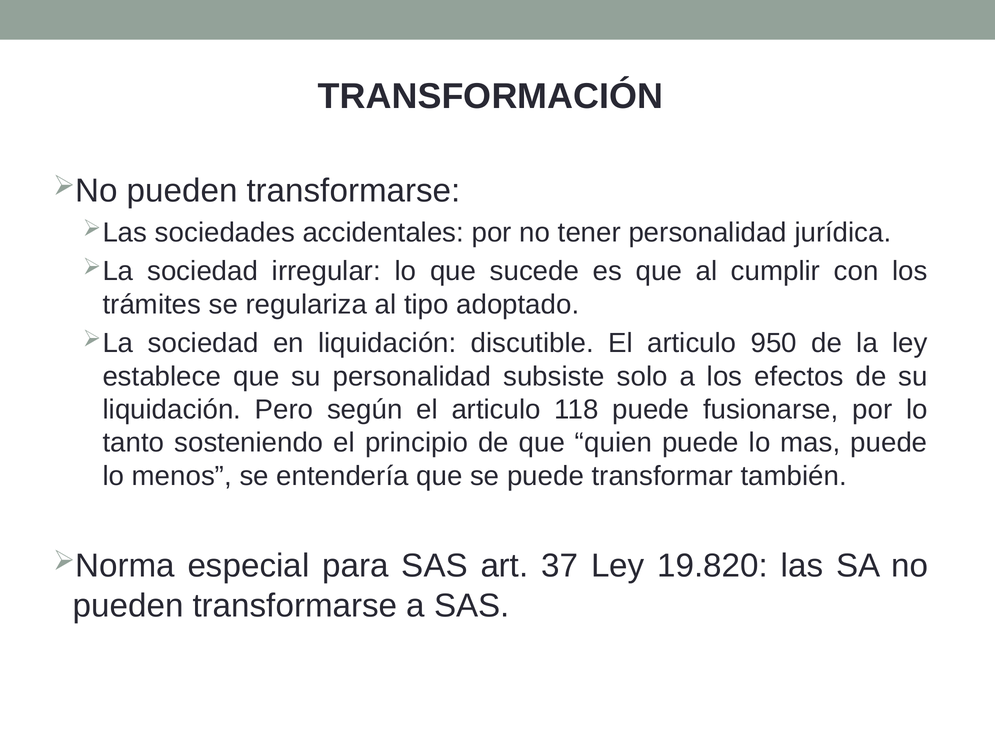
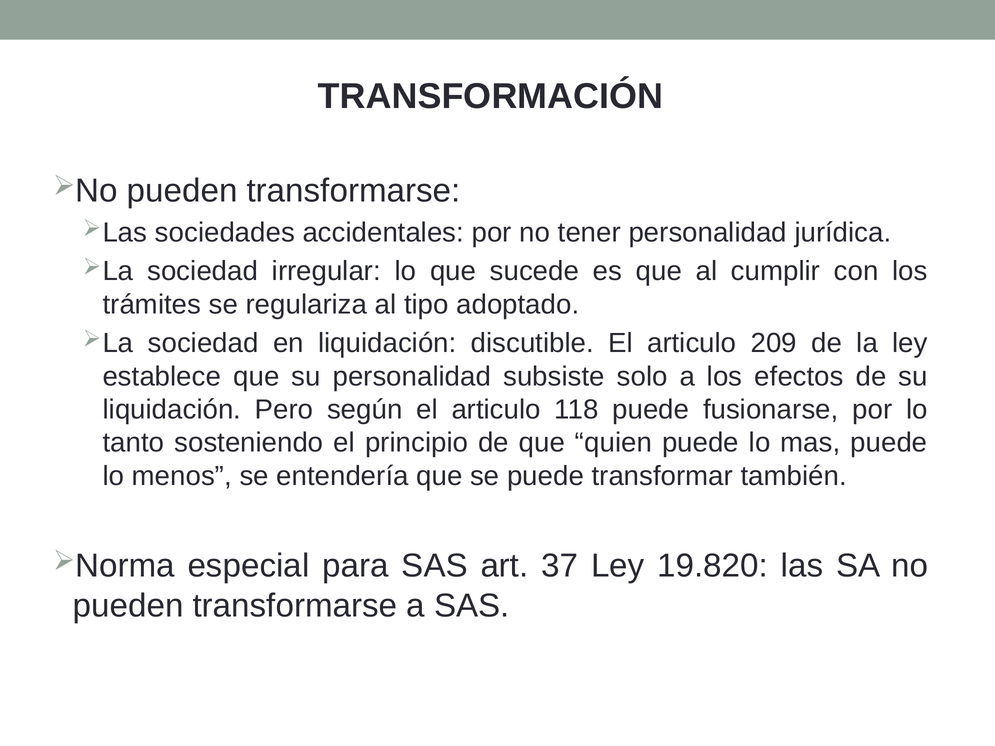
950: 950 -> 209
